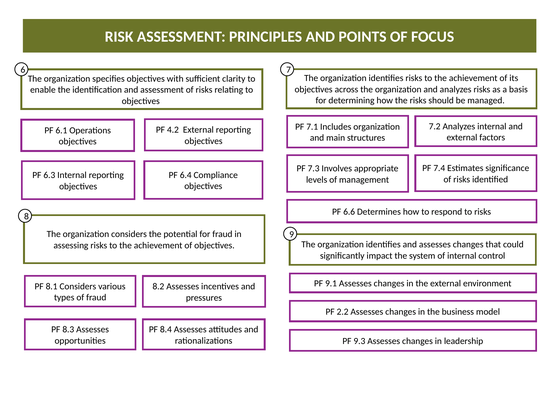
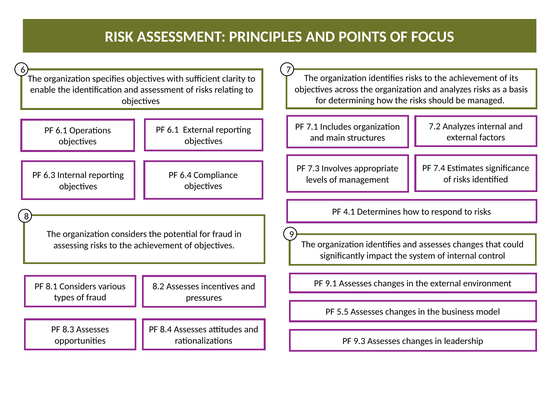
4.2 at (173, 130): 4.2 -> 6.1
6.6: 6.6 -> 4.1
2.2: 2.2 -> 5.5
